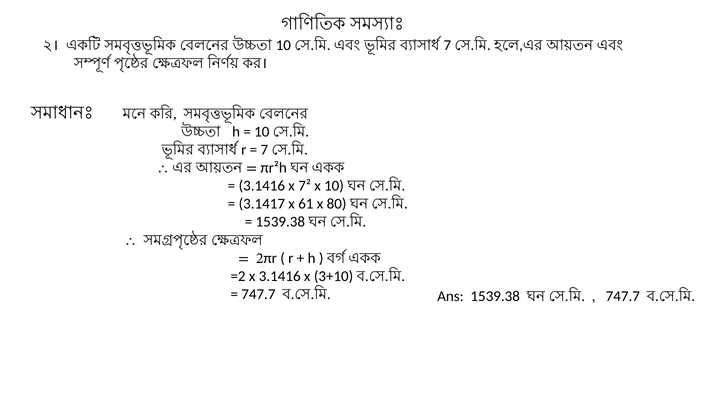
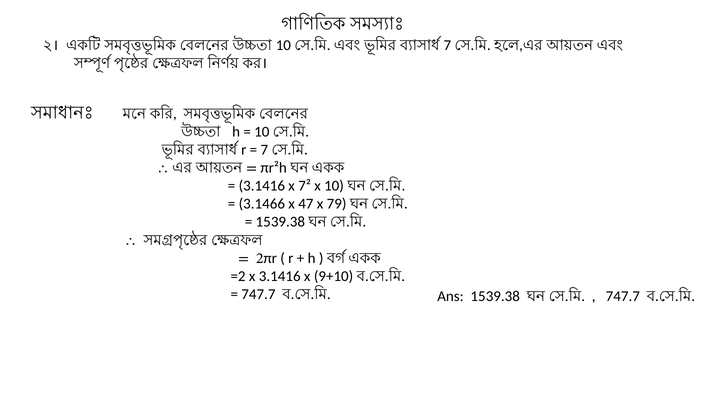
3.1417: 3.1417 -> 3.1466
61: 61 -> 47
80: 80 -> 79
3+10: 3+10 -> 9+10
